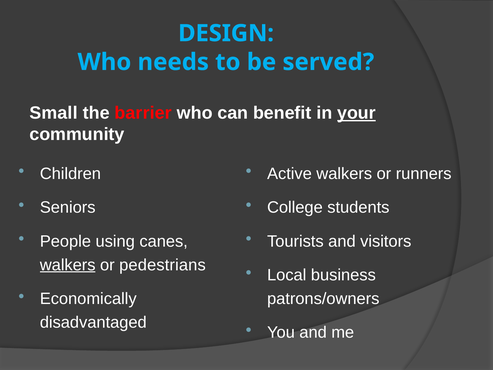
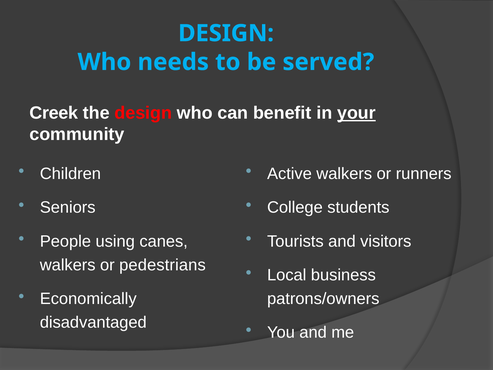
Small: Small -> Creek
the barrier: barrier -> design
walkers at (68, 265) underline: present -> none
